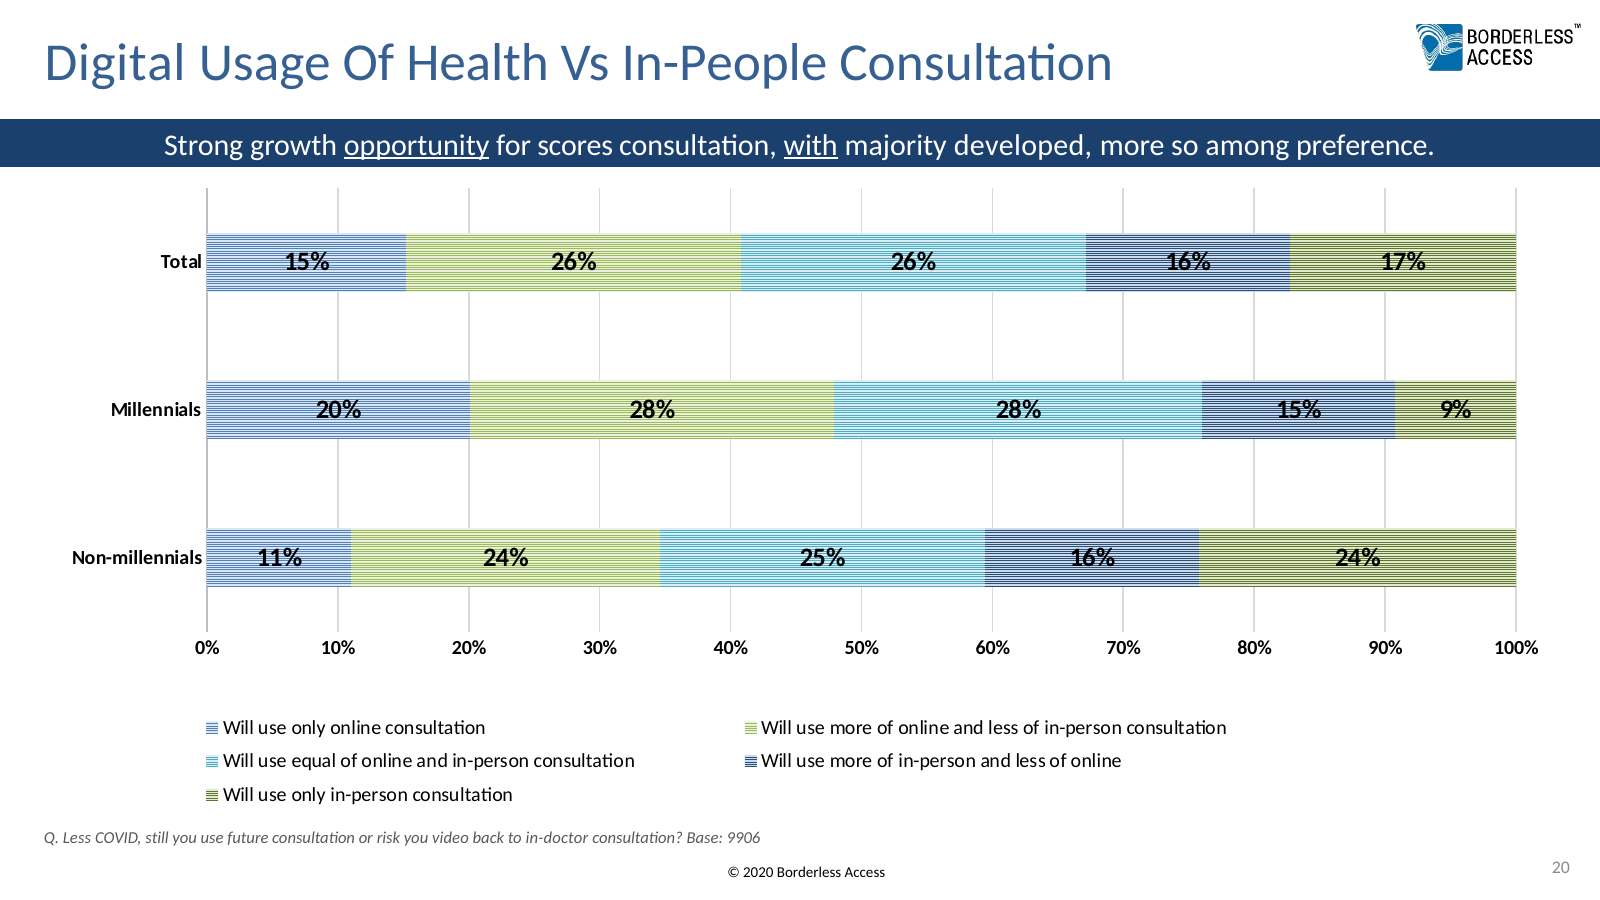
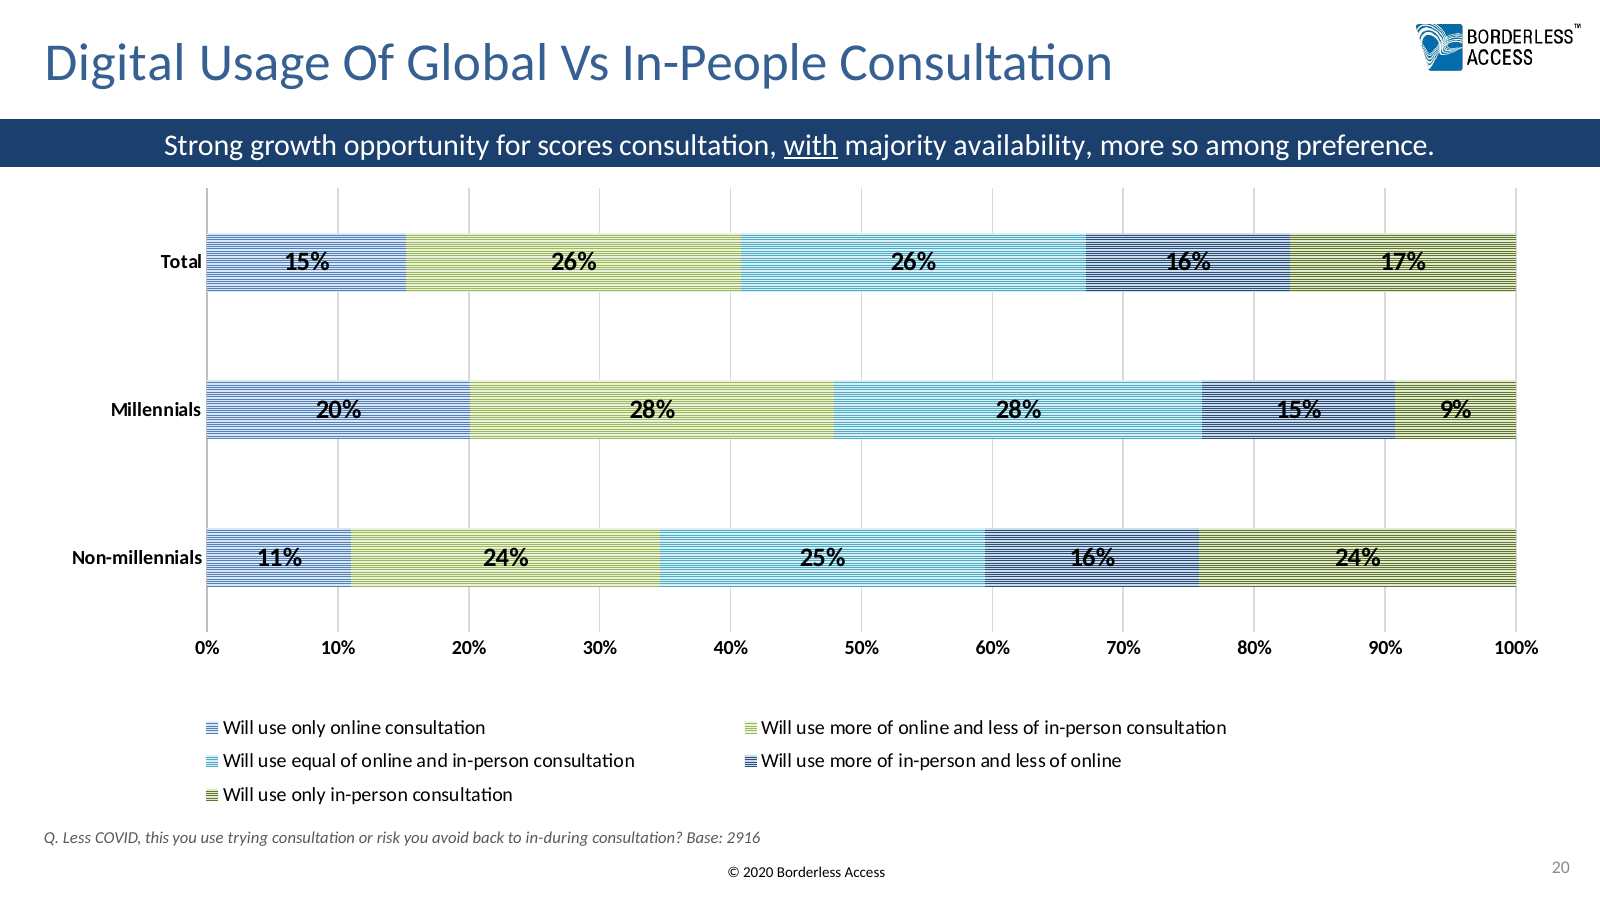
Health: Health -> Global
opportunity underline: present -> none
developed: developed -> availability
still: still -> this
future: future -> trying
video: video -> avoid
in-doctor: in-doctor -> in-during
9906: 9906 -> 2916
